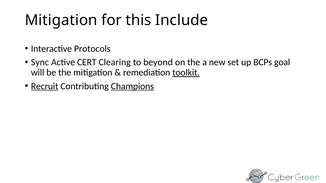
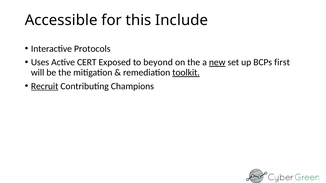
Mitigation at (61, 20): Mitigation -> Accessible
Sync: Sync -> Uses
Clearing: Clearing -> Exposed
new underline: none -> present
goal: goal -> first
Champions underline: present -> none
